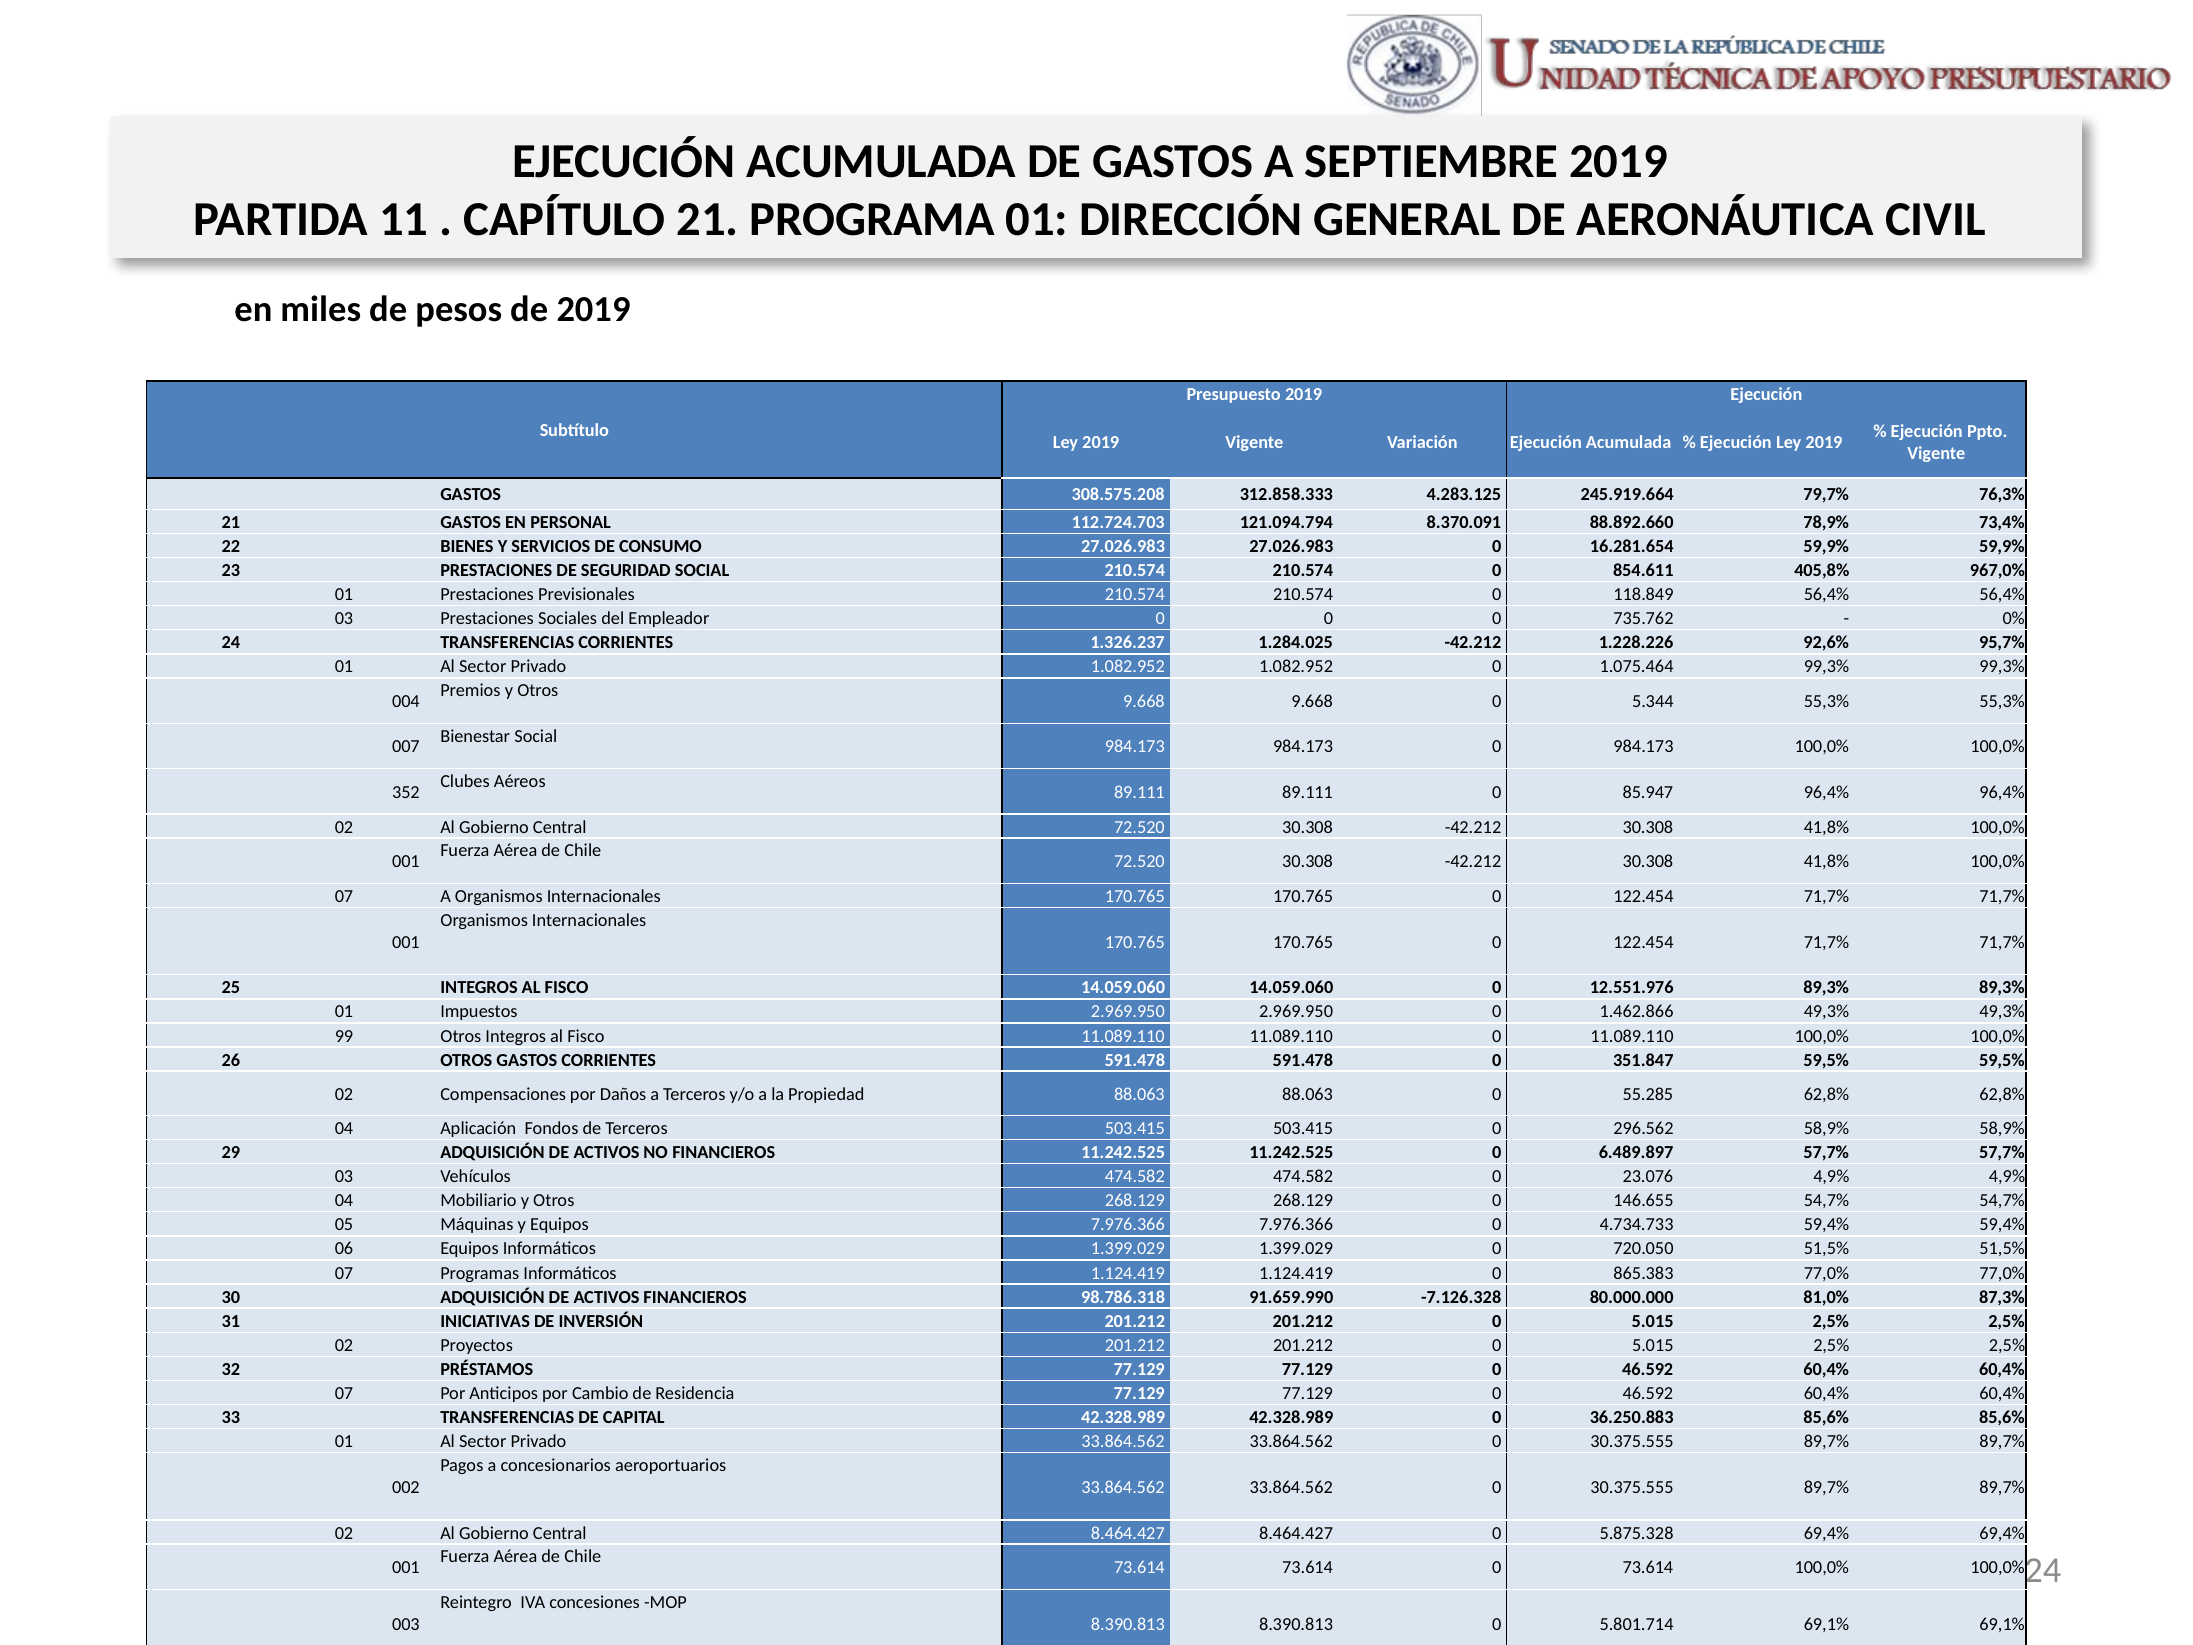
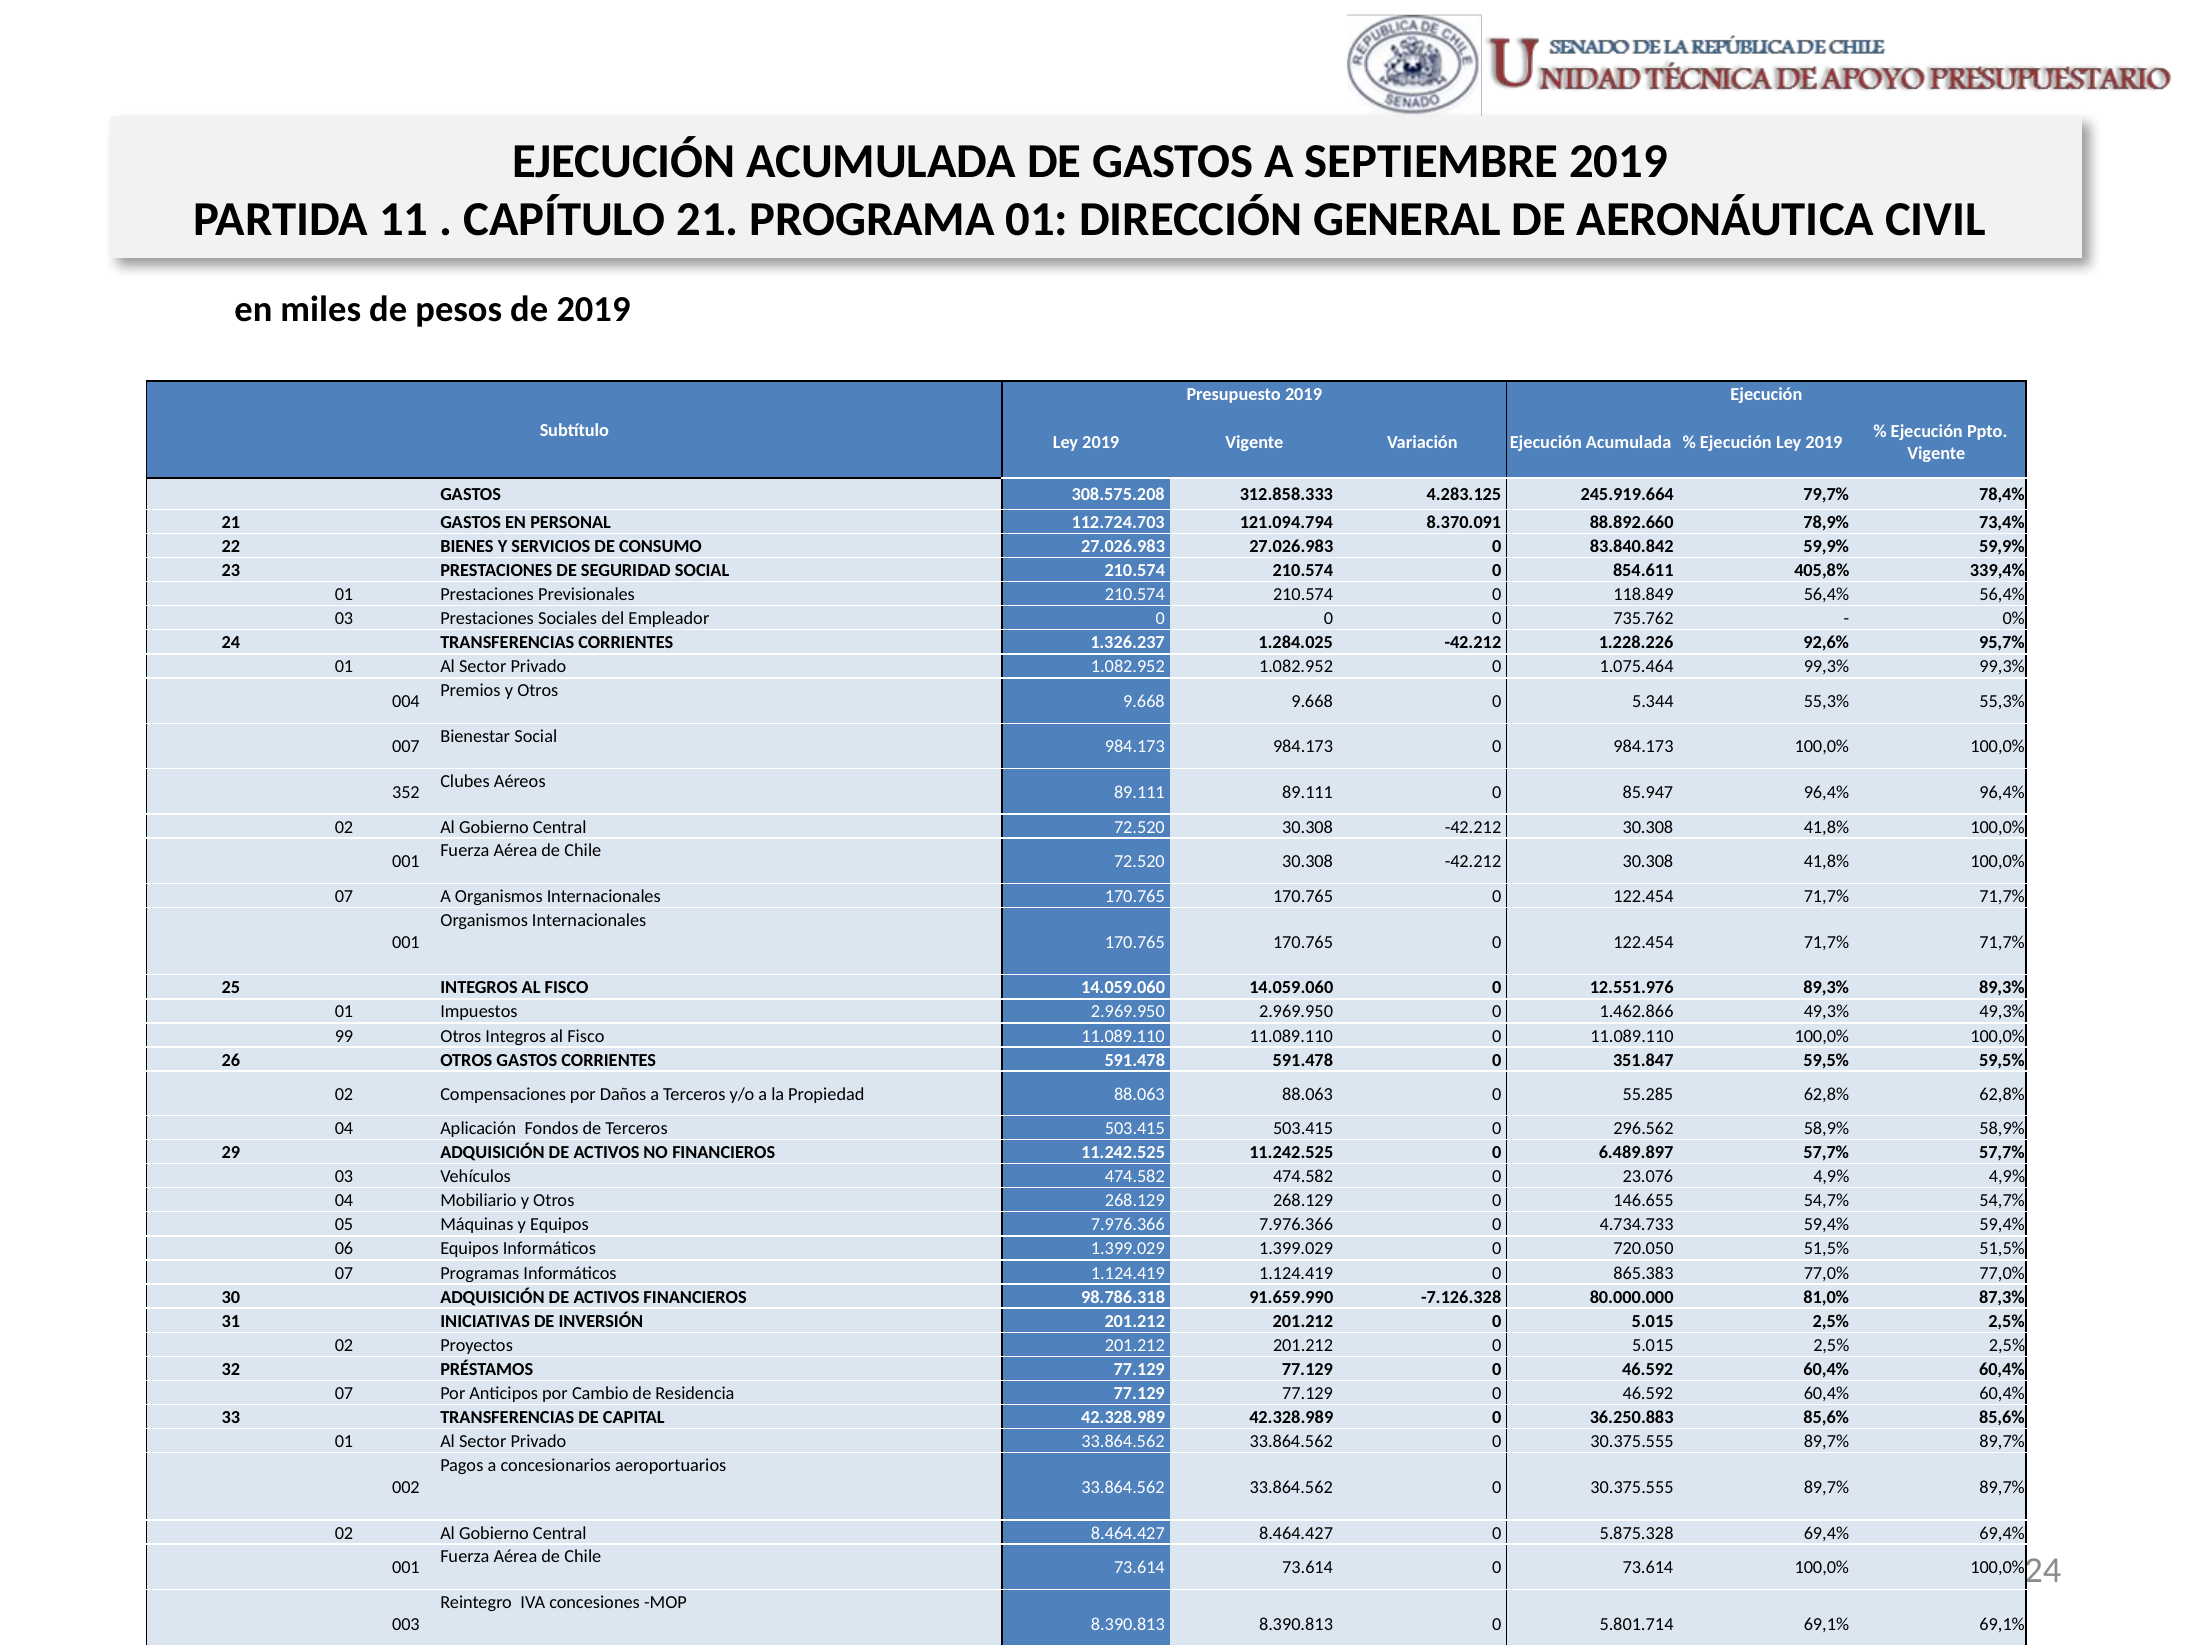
76,3%: 76,3% -> 78,4%
16.281.654: 16.281.654 -> 83.840.842
967,0%: 967,0% -> 339,4%
